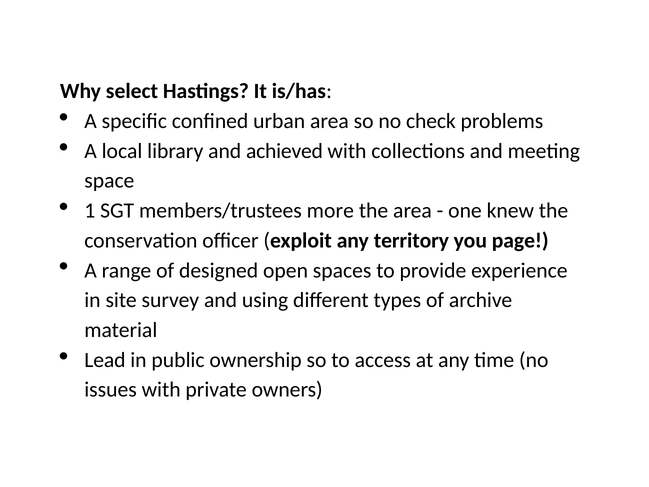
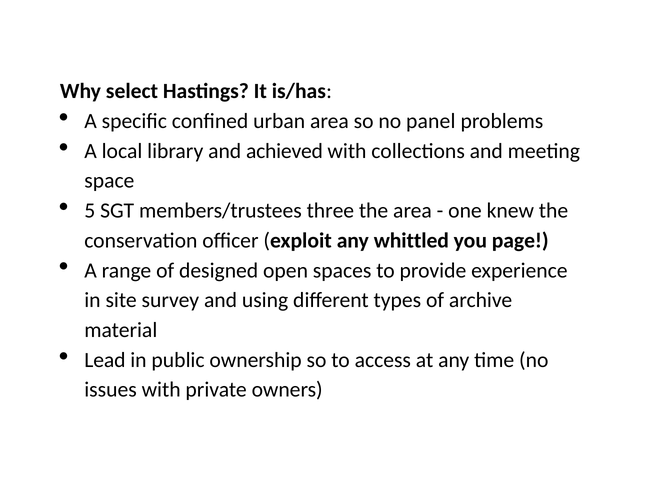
check: check -> panel
1: 1 -> 5
more: more -> three
territory: territory -> whittled
